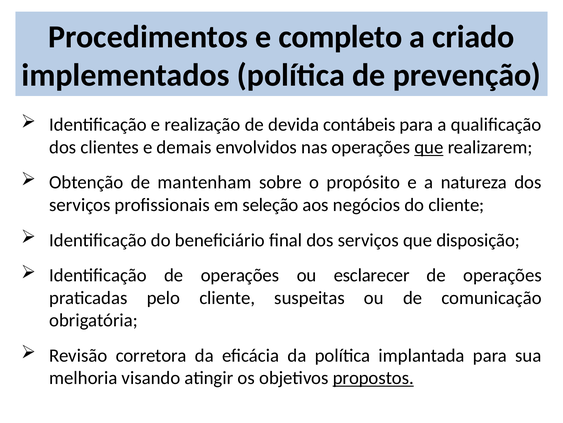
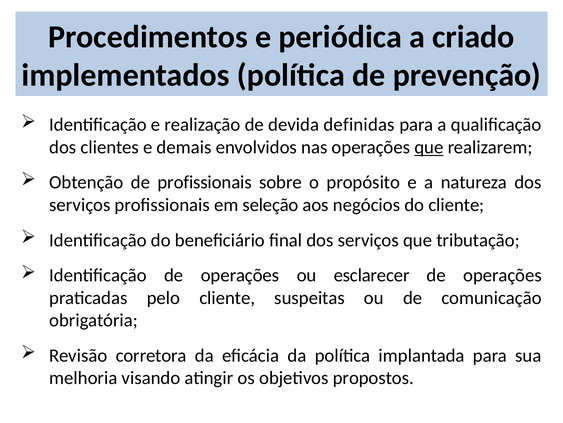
completo: completo -> periódica
contábeis: contábeis -> definidas
de mantenham: mantenham -> profissionais
disposição: disposição -> tributação
propostos underline: present -> none
